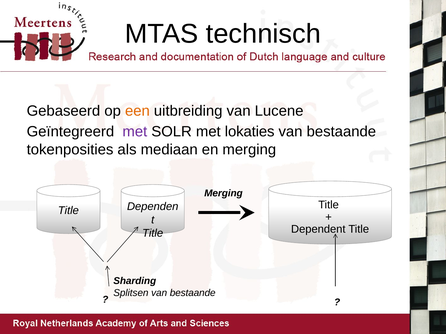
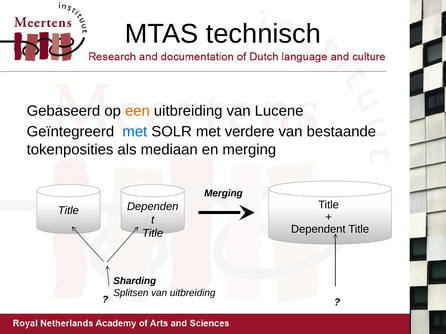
met at (135, 132) colour: purple -> blue
lokaties: lokaties -> verdere
Splitsen van bestaande: bestaande -> uitbreiding
